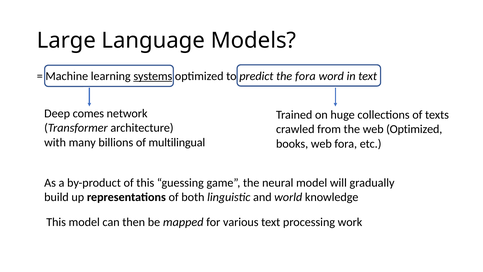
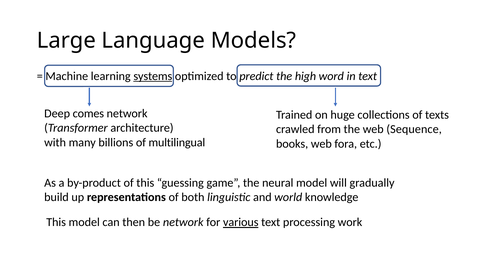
the fora: fora -> high
web Optimized: Optimized -> Sequence
be mapped: mapped -> network
various underline: none -> present
